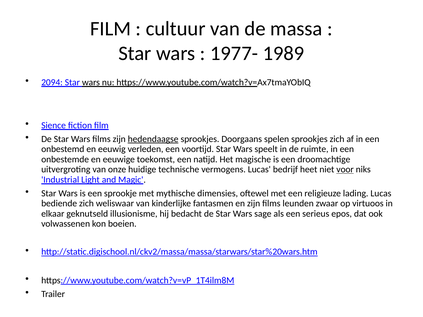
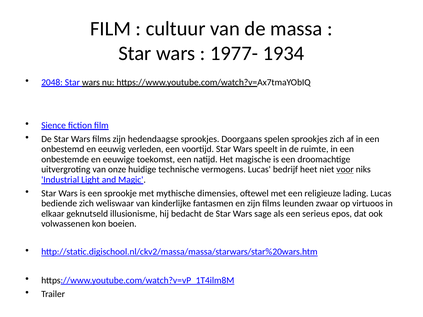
1989: 1989 -> 1934
2094: 2094 -> 2048
hedendaagse underline: present -> none
